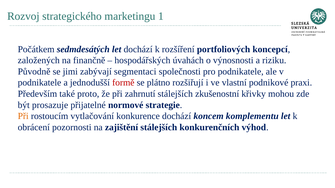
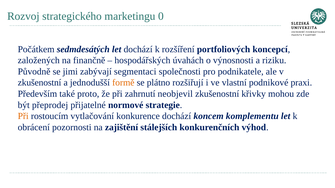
1: 1 -> 0
podnikatele at (40, 83): podnikatele -> zkušenostní
formě colour: red -> orange
zahrnutí stálejších: stálejších -> neobjevil
prosazuje: prosazuje -> přeprodej
